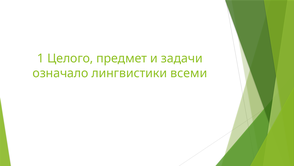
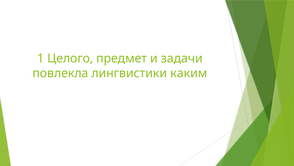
означало: означало -> повлекла
всеми: всеми -> каким
